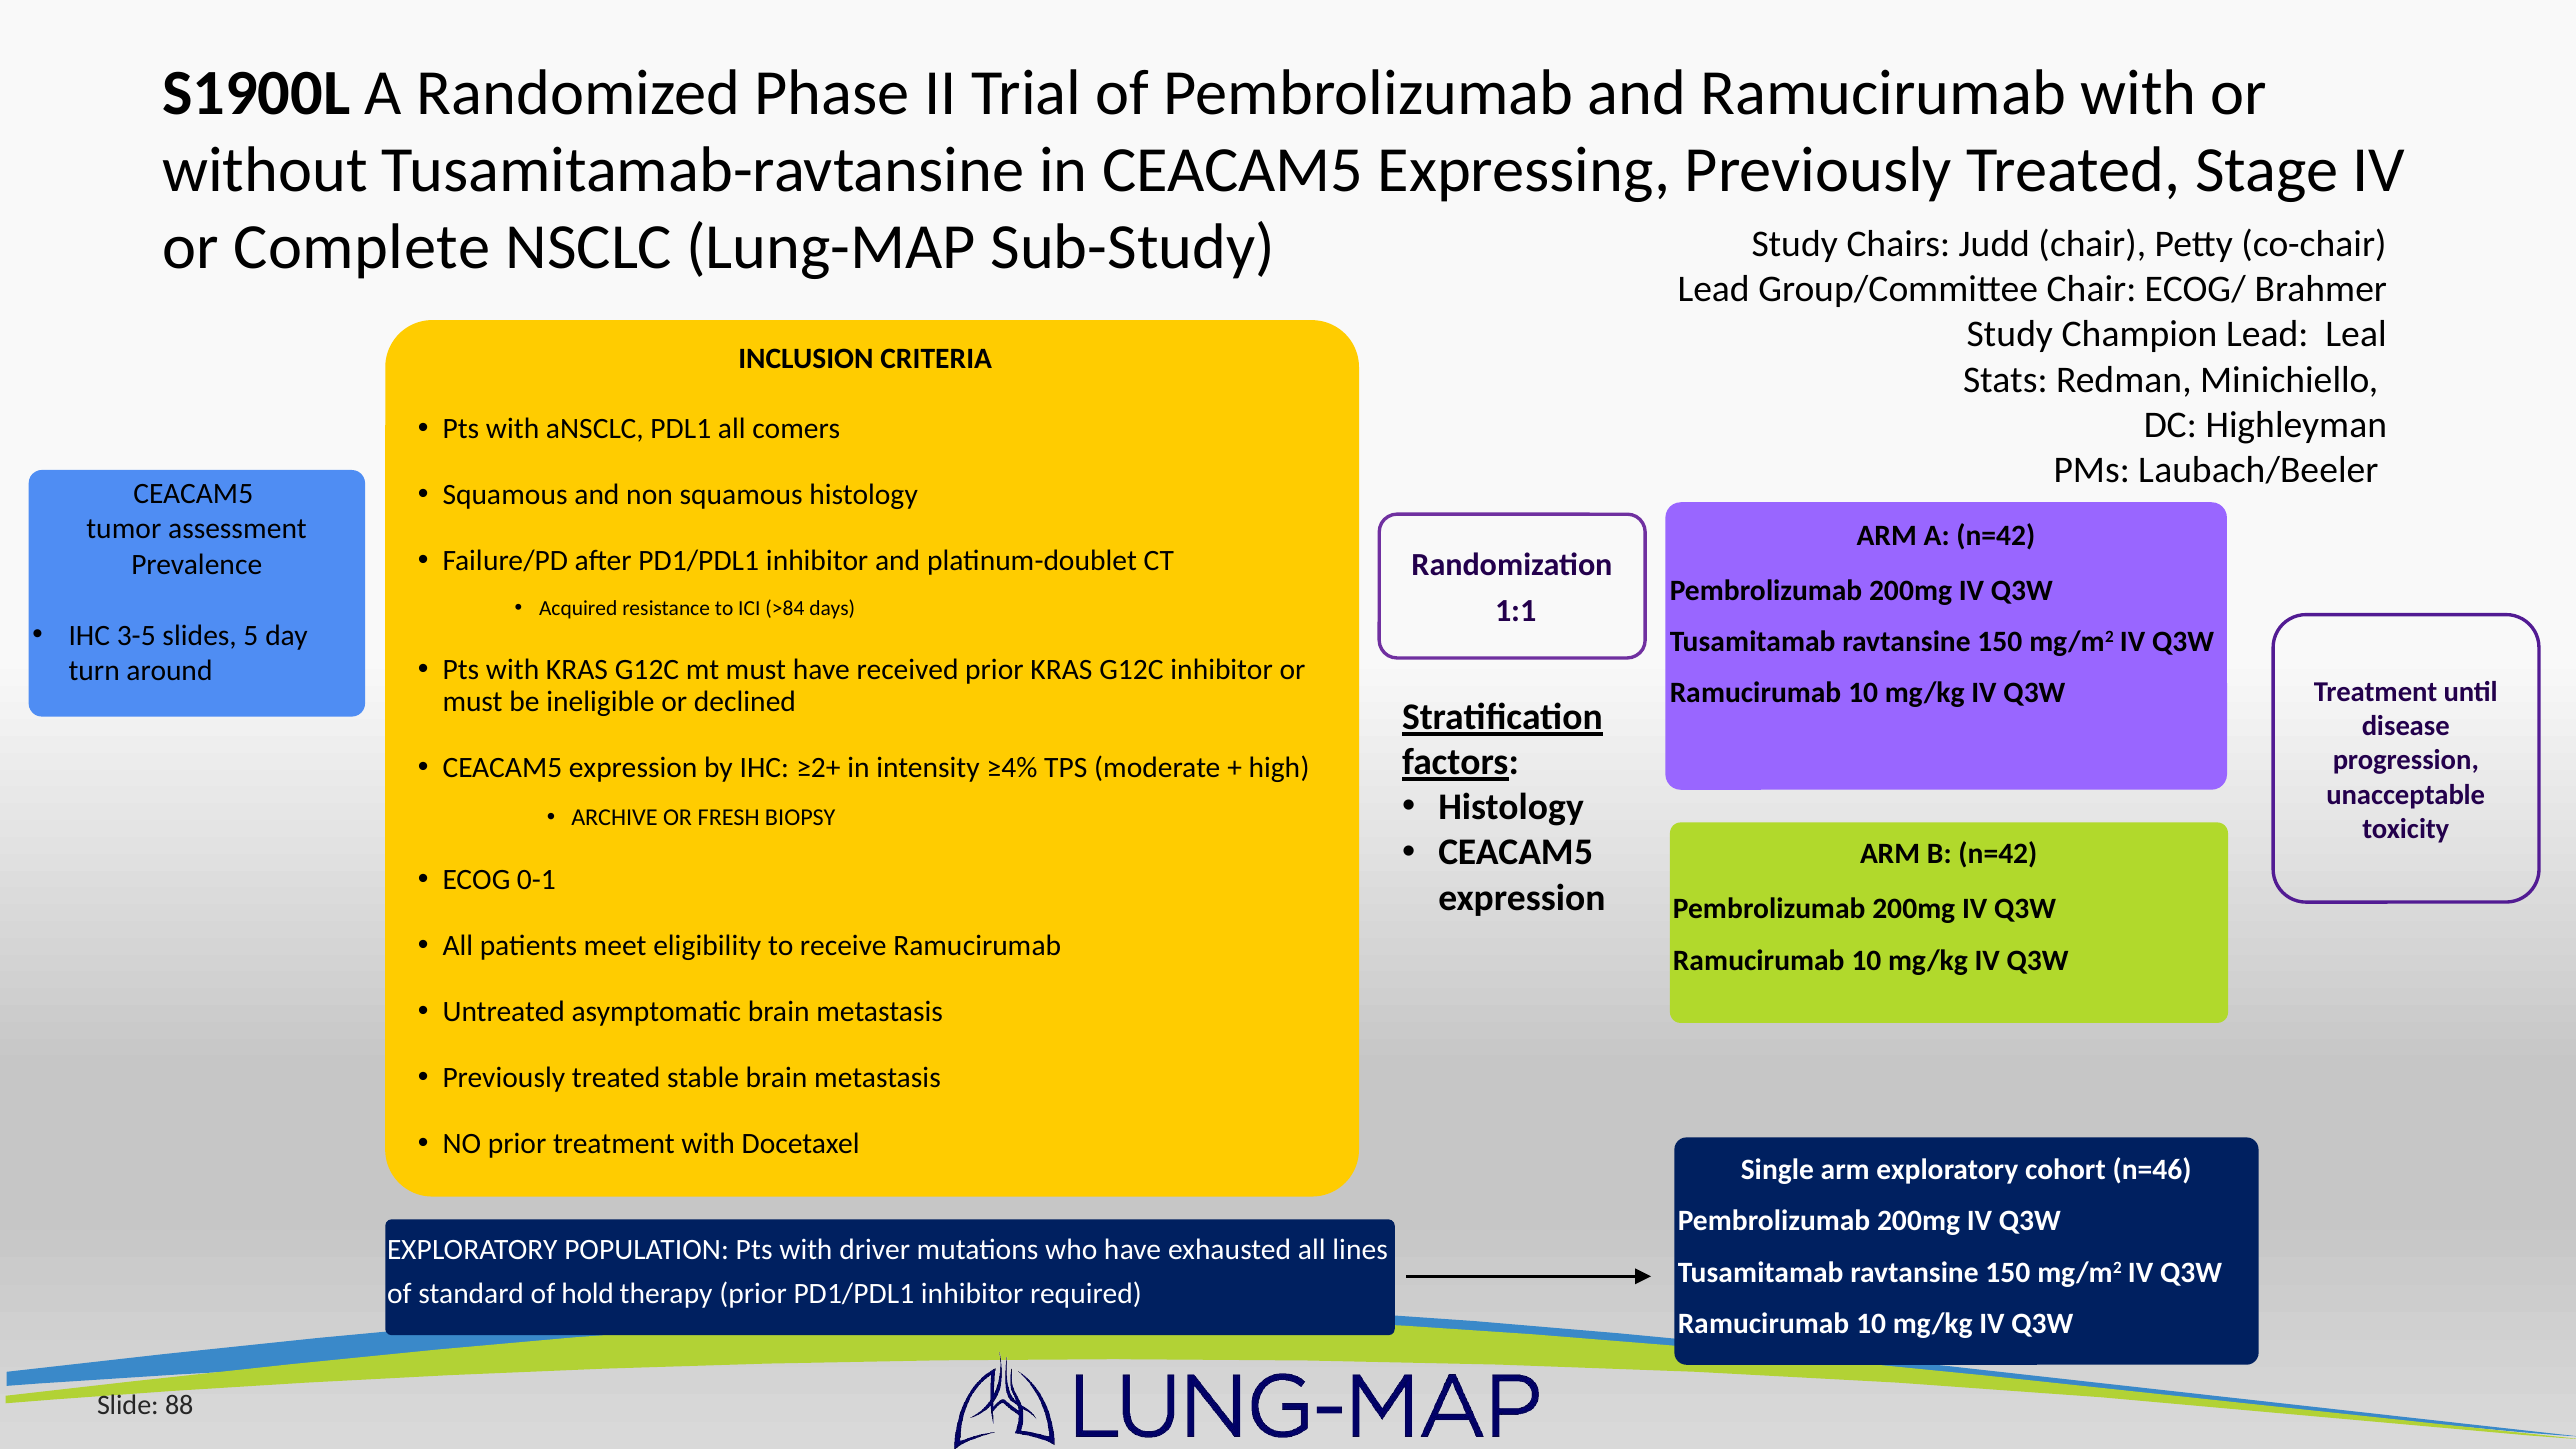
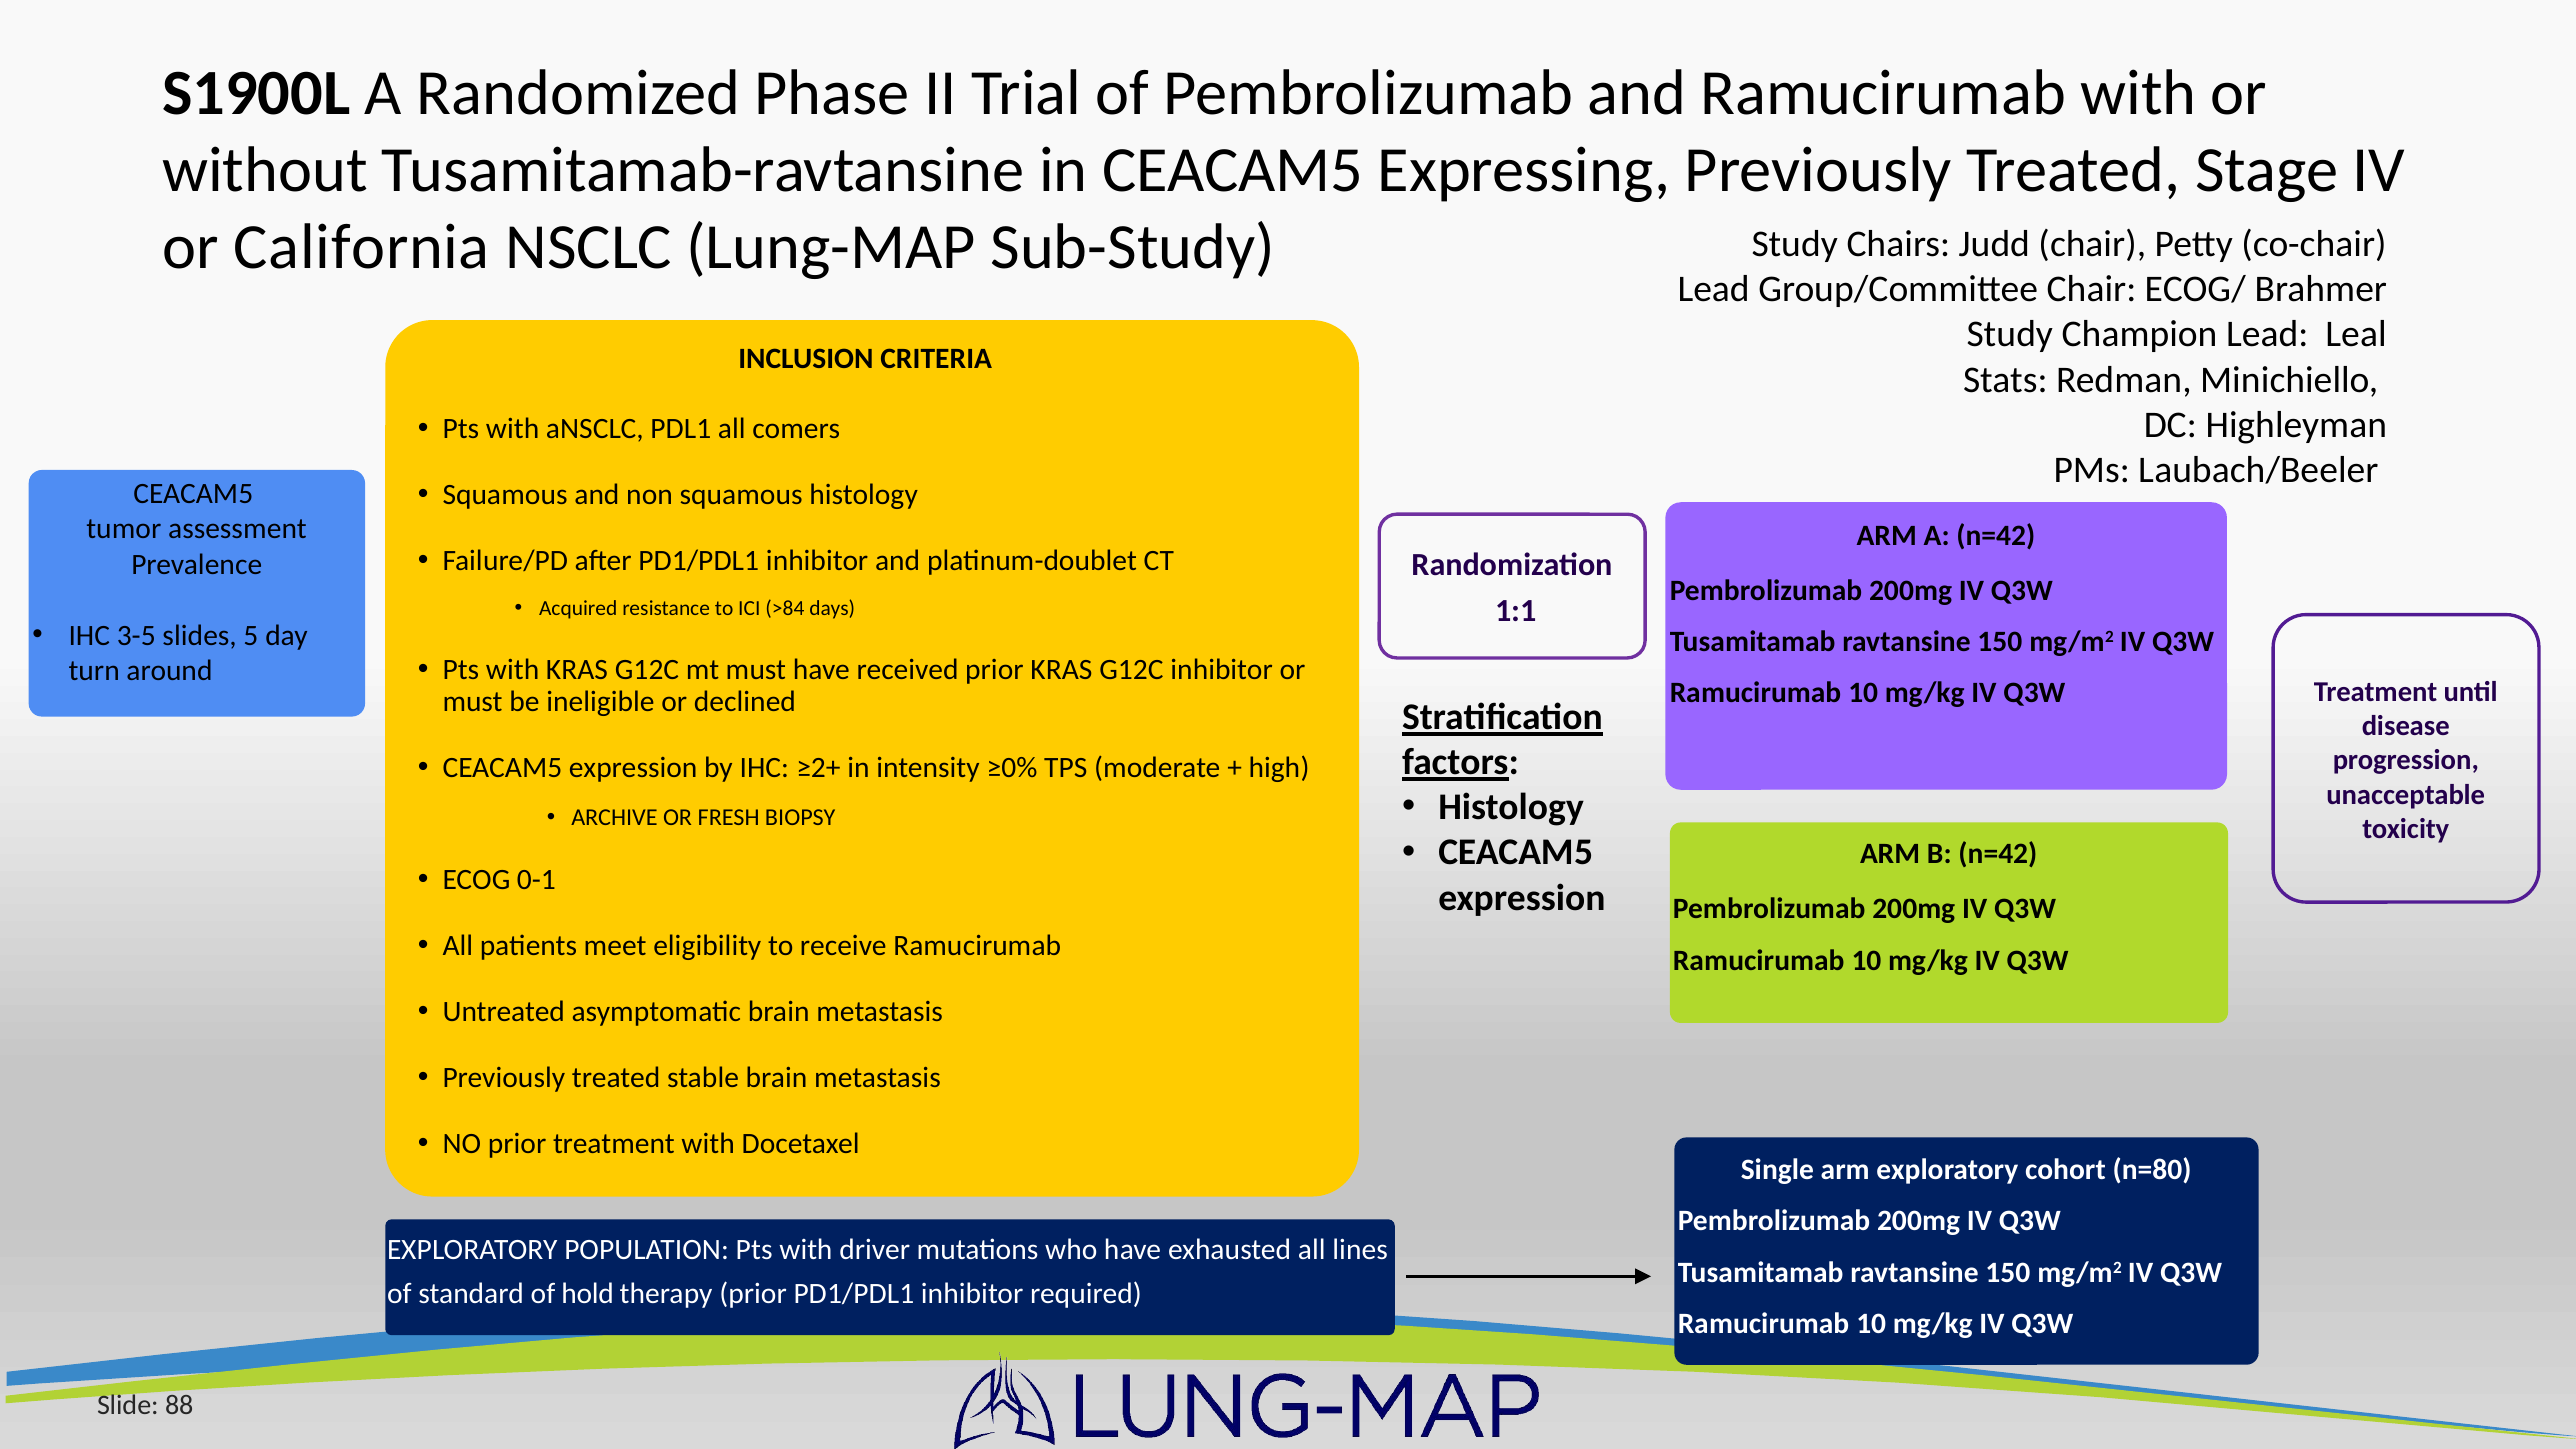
Complete: Complete -> California
≥4%: ≥4% -> ≥0%
n=46: n=46 -> n=80
